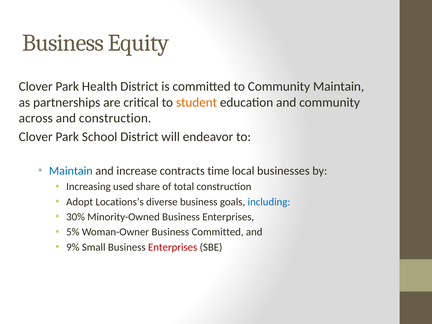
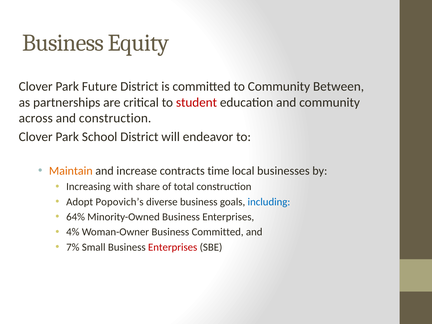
Health: Health -> Future
Community Maintain: Maintain -> Between
student colour: orange -> red
Maintain at (71, 171) colour: blue -> orange
used: used -> with
Locations’s: Locations’s -> Popovich’s
30%: 30% -> 64%
5%: 5% -> 4%
9%: 9% -> 7%
